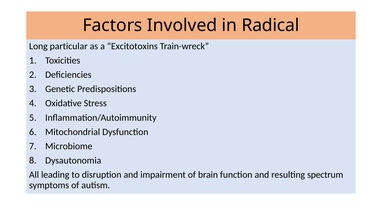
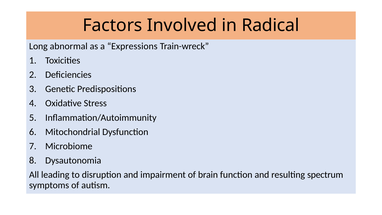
particular: particular -> abnormal
Excitotoxins: Excitotoxins -> Expressions
